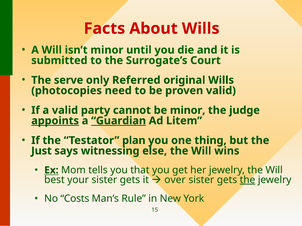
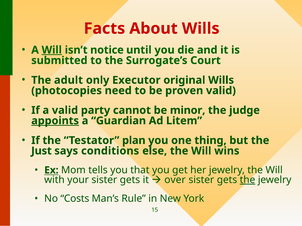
Will at (52, 50) underline: none -> present
isn’t minor: minor -> notice
serve: serve -> adult
Referred: Referred -> Executor
Guardian underline: present -> none
witnessing: witnessing -> conditions
best: best -> with
